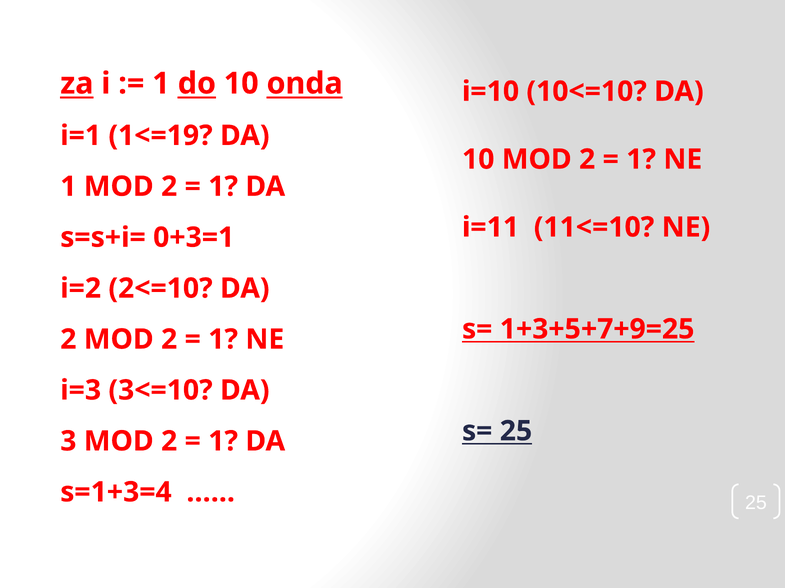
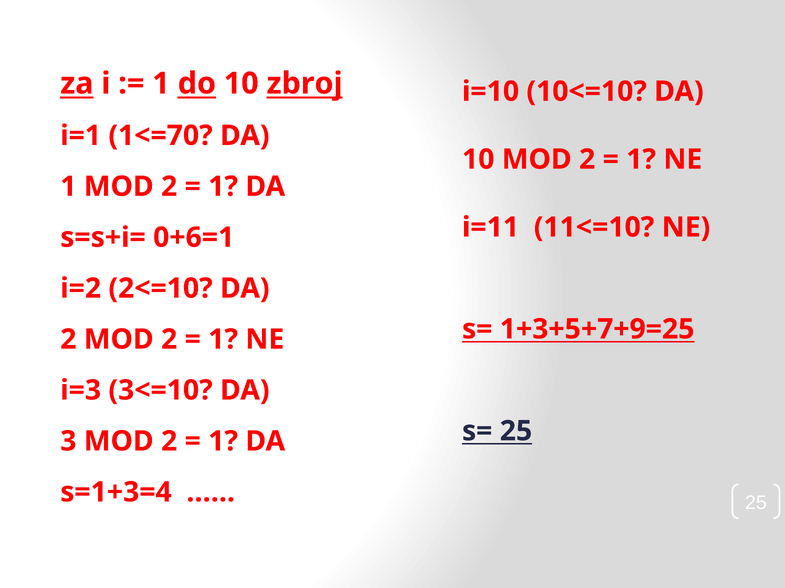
onda: onda -> zbroj
1<=19: 1<=19 -> 1<=70
0+3=1: 0+3=1 -> 0+6=1
